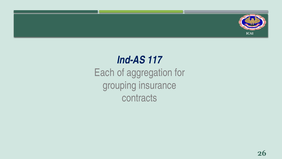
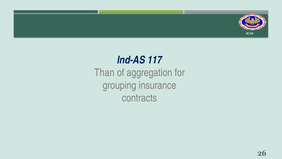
Each: Each -> Than
